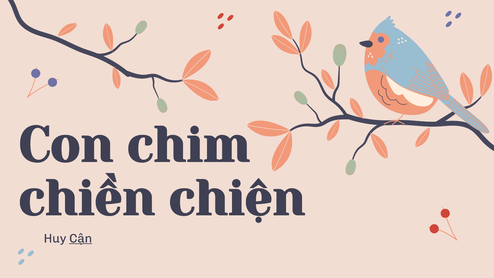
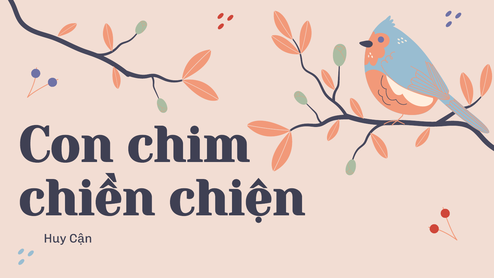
Cận underline: present -> none
